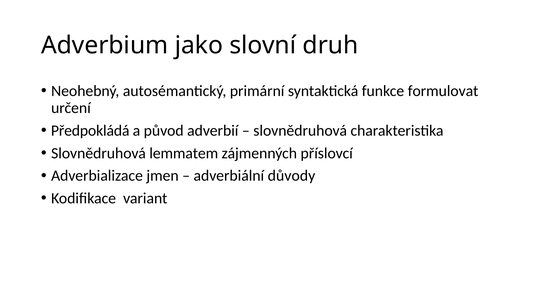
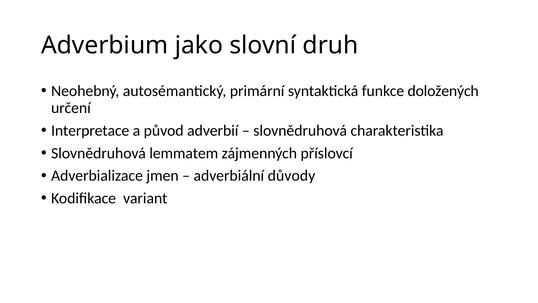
formulovat: formulovat -> doložených
Předpokládá: Předpokládá -> Interpretace
